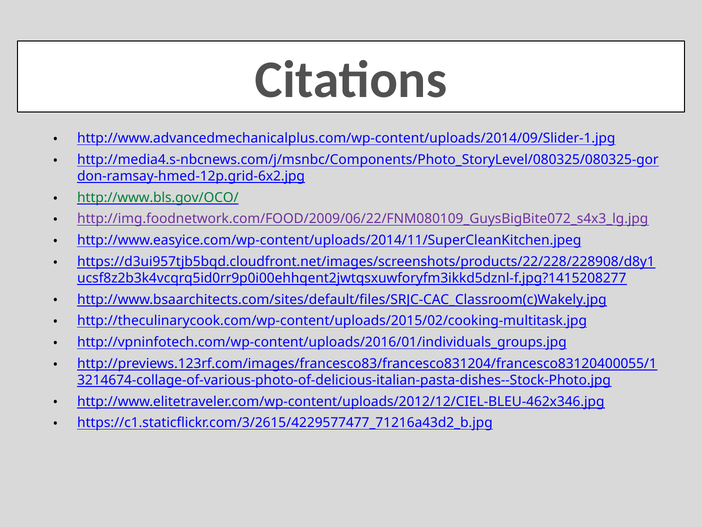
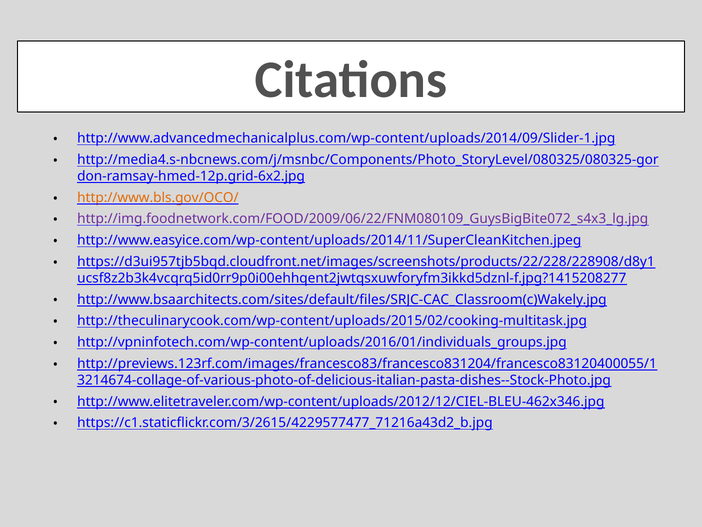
http://www.bls.gov/OCO/ colour: green -> orange
